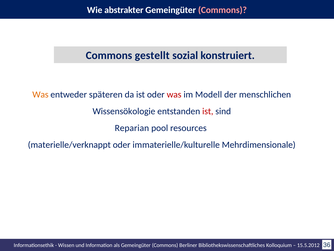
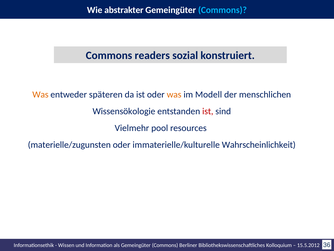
Commons at (222, 10) colour: pink -> light blue
gestellt: gestellt -> readers
was at (174, 94) colour: red -> orange
Reparian: Reparian -> Vielmehr
materielle/verknappt: materielle/verknappt -> materielle/zugunsten
Mehrdimensionale: Mehrdimensionale -> Wahrscheinlichkeit
